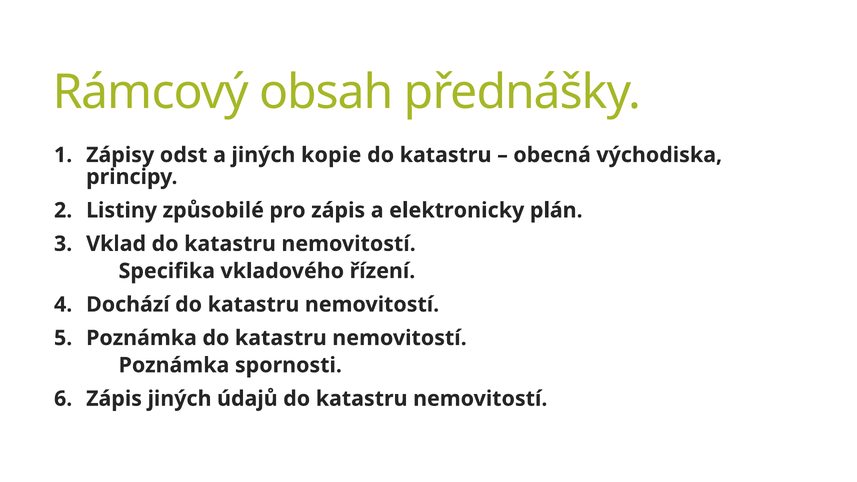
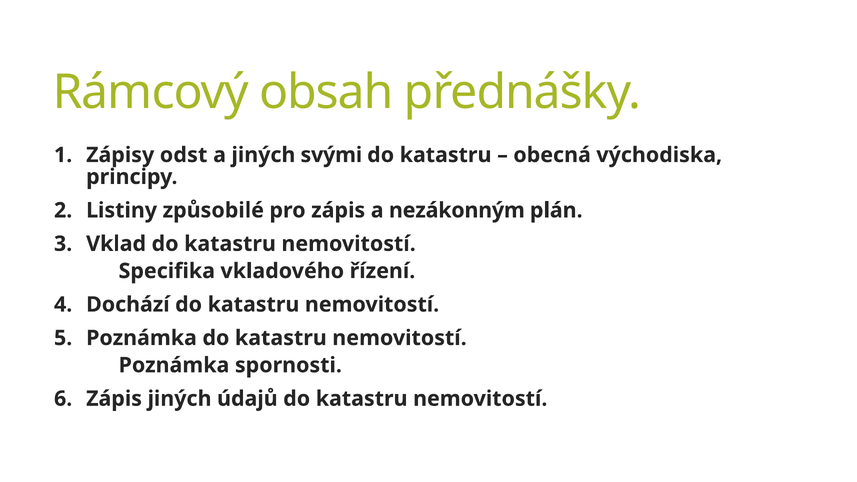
kopie: kopie -> svými
elektronicky: elektronicky -> nezákonným
